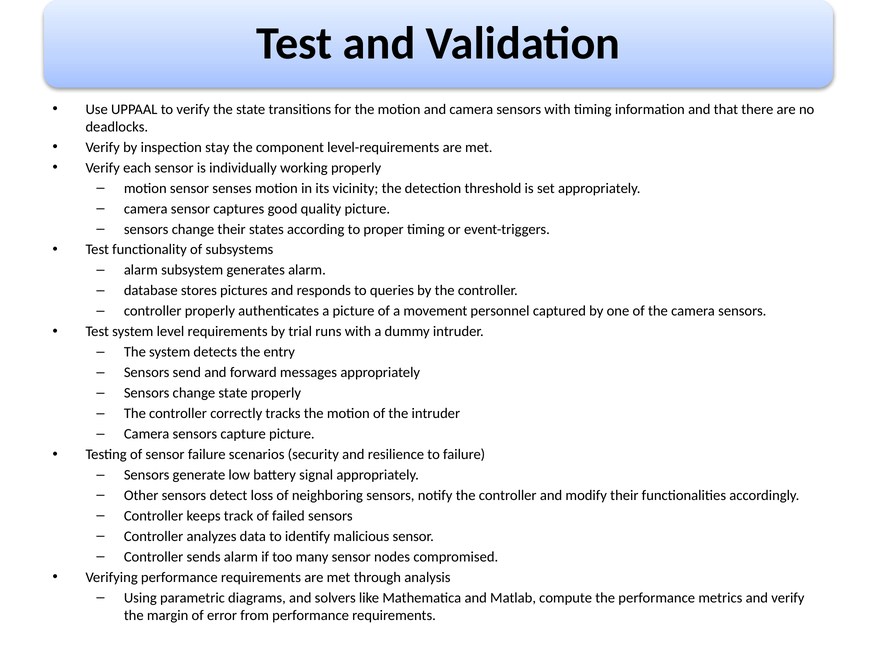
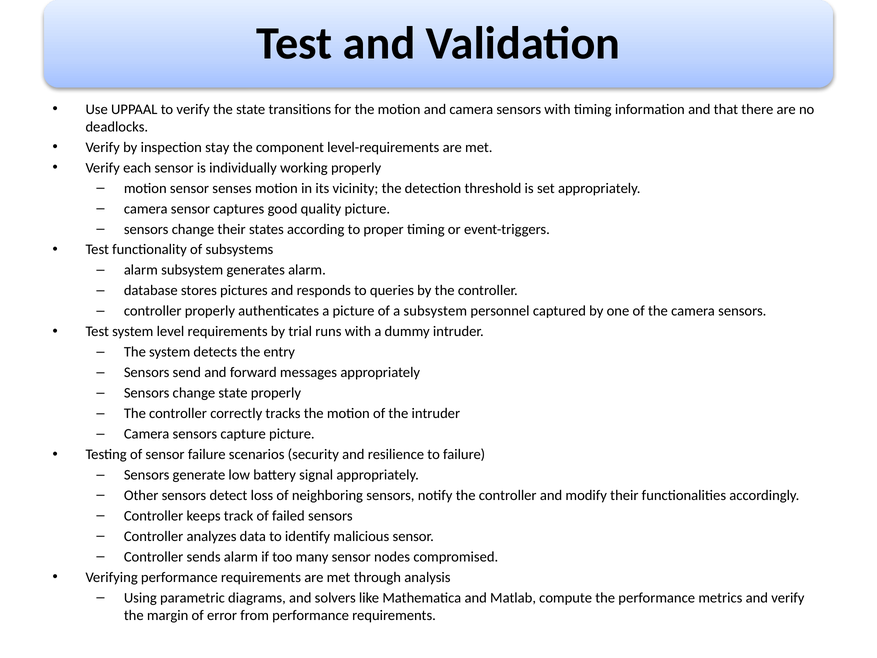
a movement: movement -> subsystem
